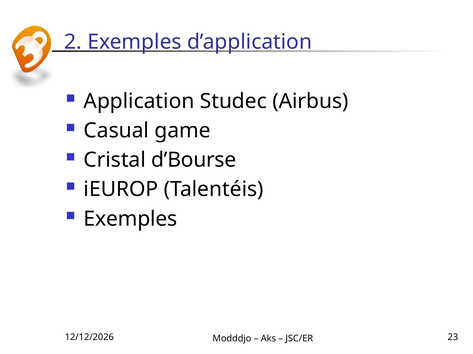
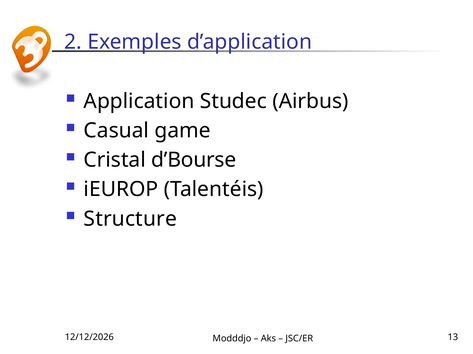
Exemples at (130, 219): Exemples -> Structure
23: 23 -> 13
